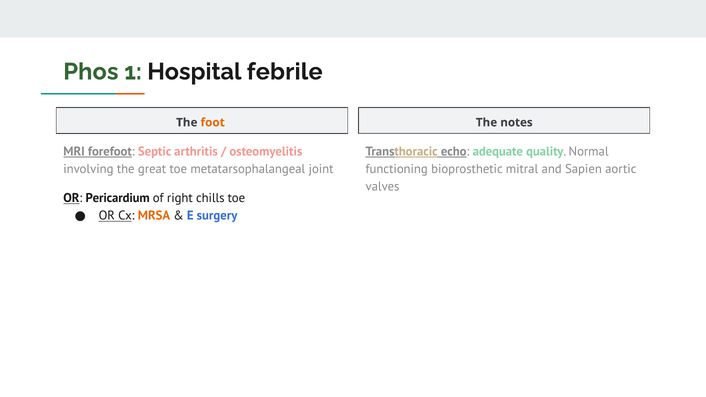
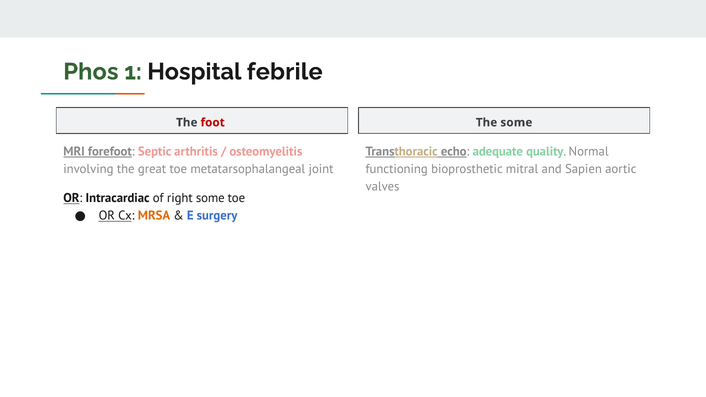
foot colour: orange -> red
The notes: notes -> some
Pericardium: Pericardium -> Intracardiac
right chills: chills -> some
